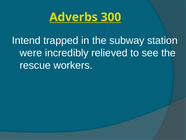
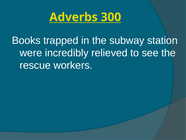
Intend: Intend -> Books
